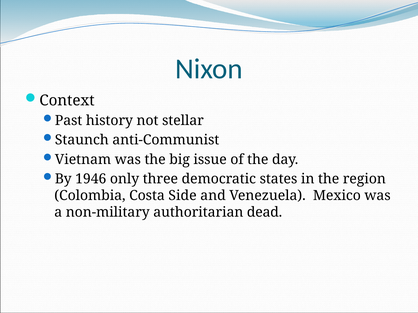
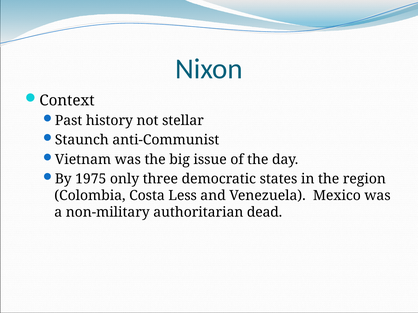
1946: 1946 -> 1975
Side: Side -> Less
